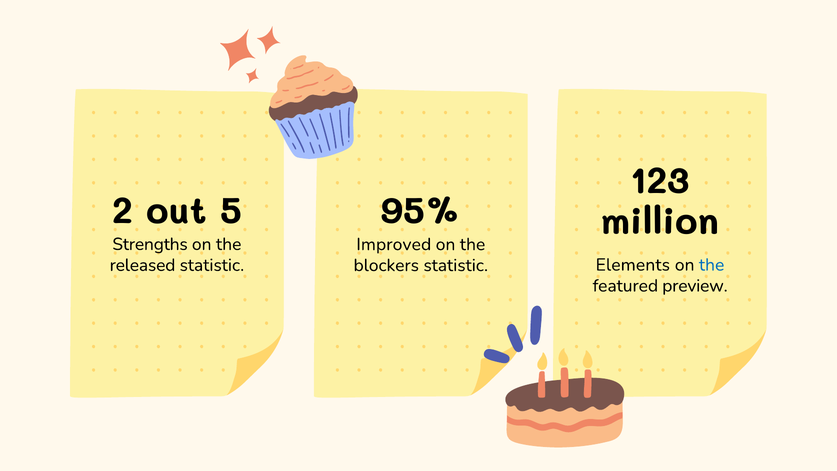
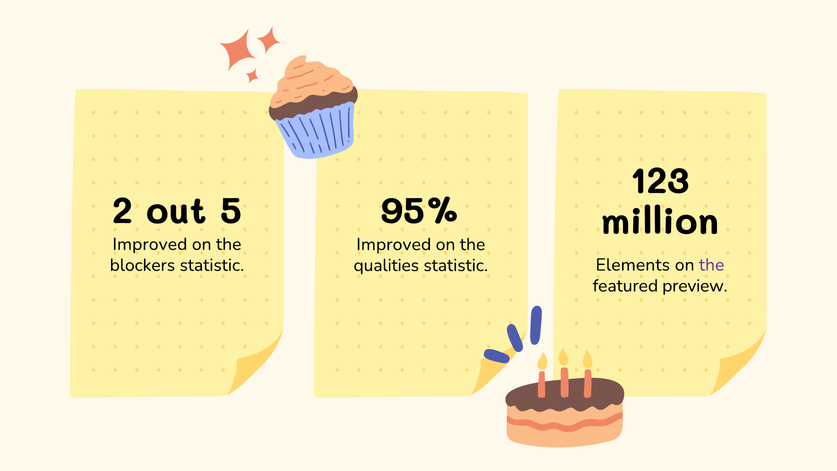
Strengths at (150, 244): Strengths -> Improved
the at (712, 265) colour: blue -> purple
released: released -> blockers
blockers: blockers -> qualities
